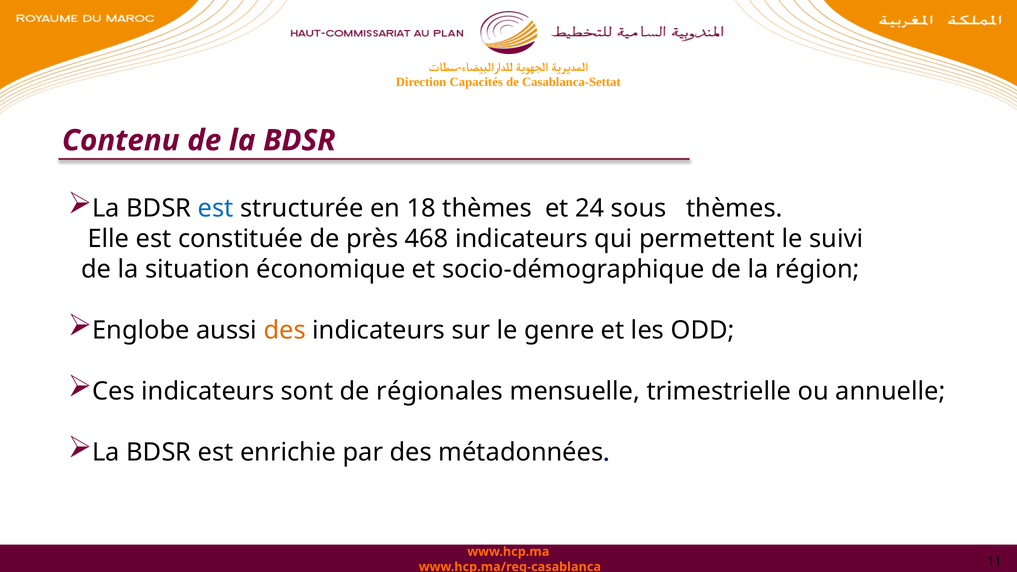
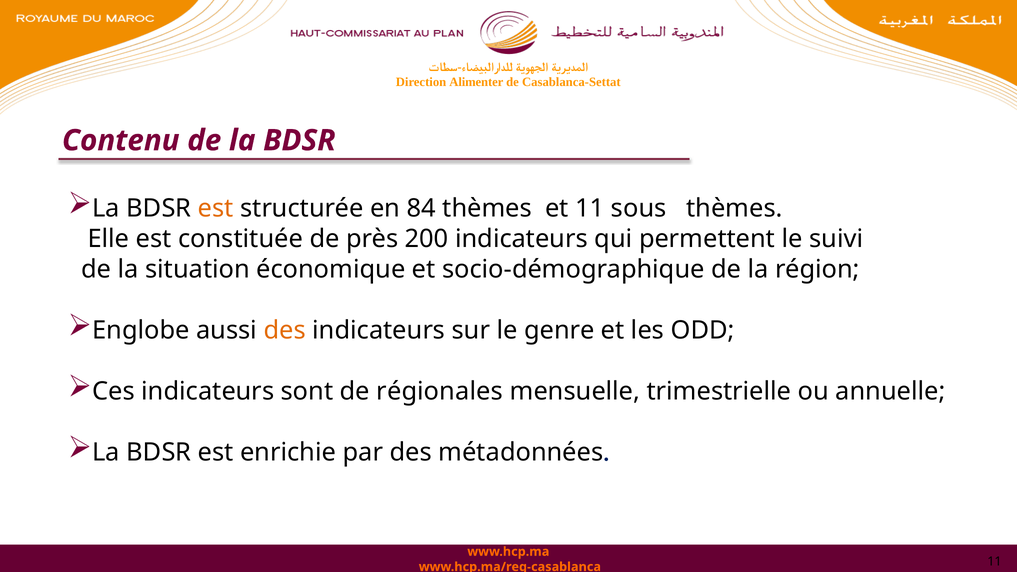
Capacités: Capacités -> Alimenter
est at (216, 208) colour: blue -> orange
18: 18 -> 84
et 24: 24 -> 11
468: 468 -> 200
